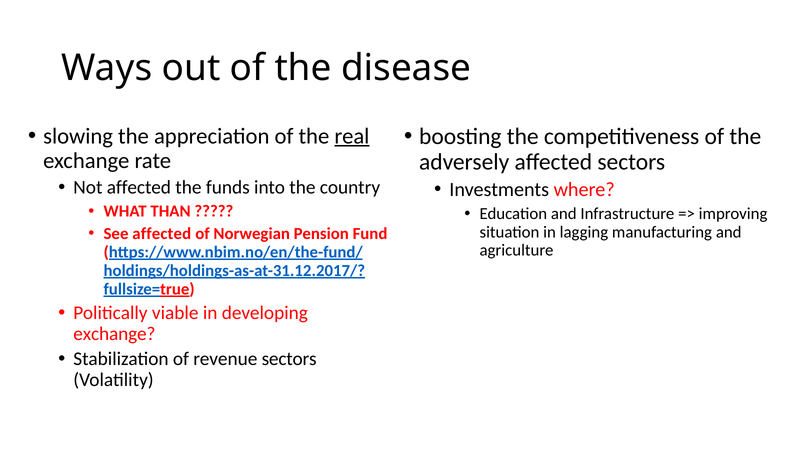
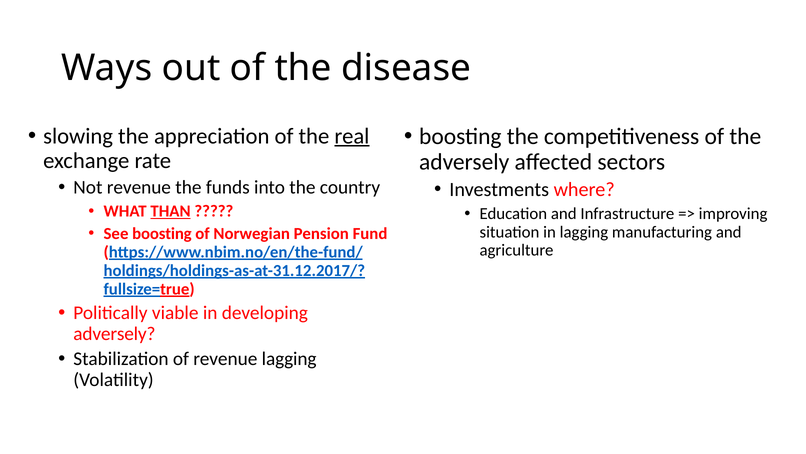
Not affected: affected -> revenue
THAN underline: none -> present
See affected: affected -> boosting
exchange at (114, 333): exchange -> adversely
revenue sectors: sectors -> lagging
